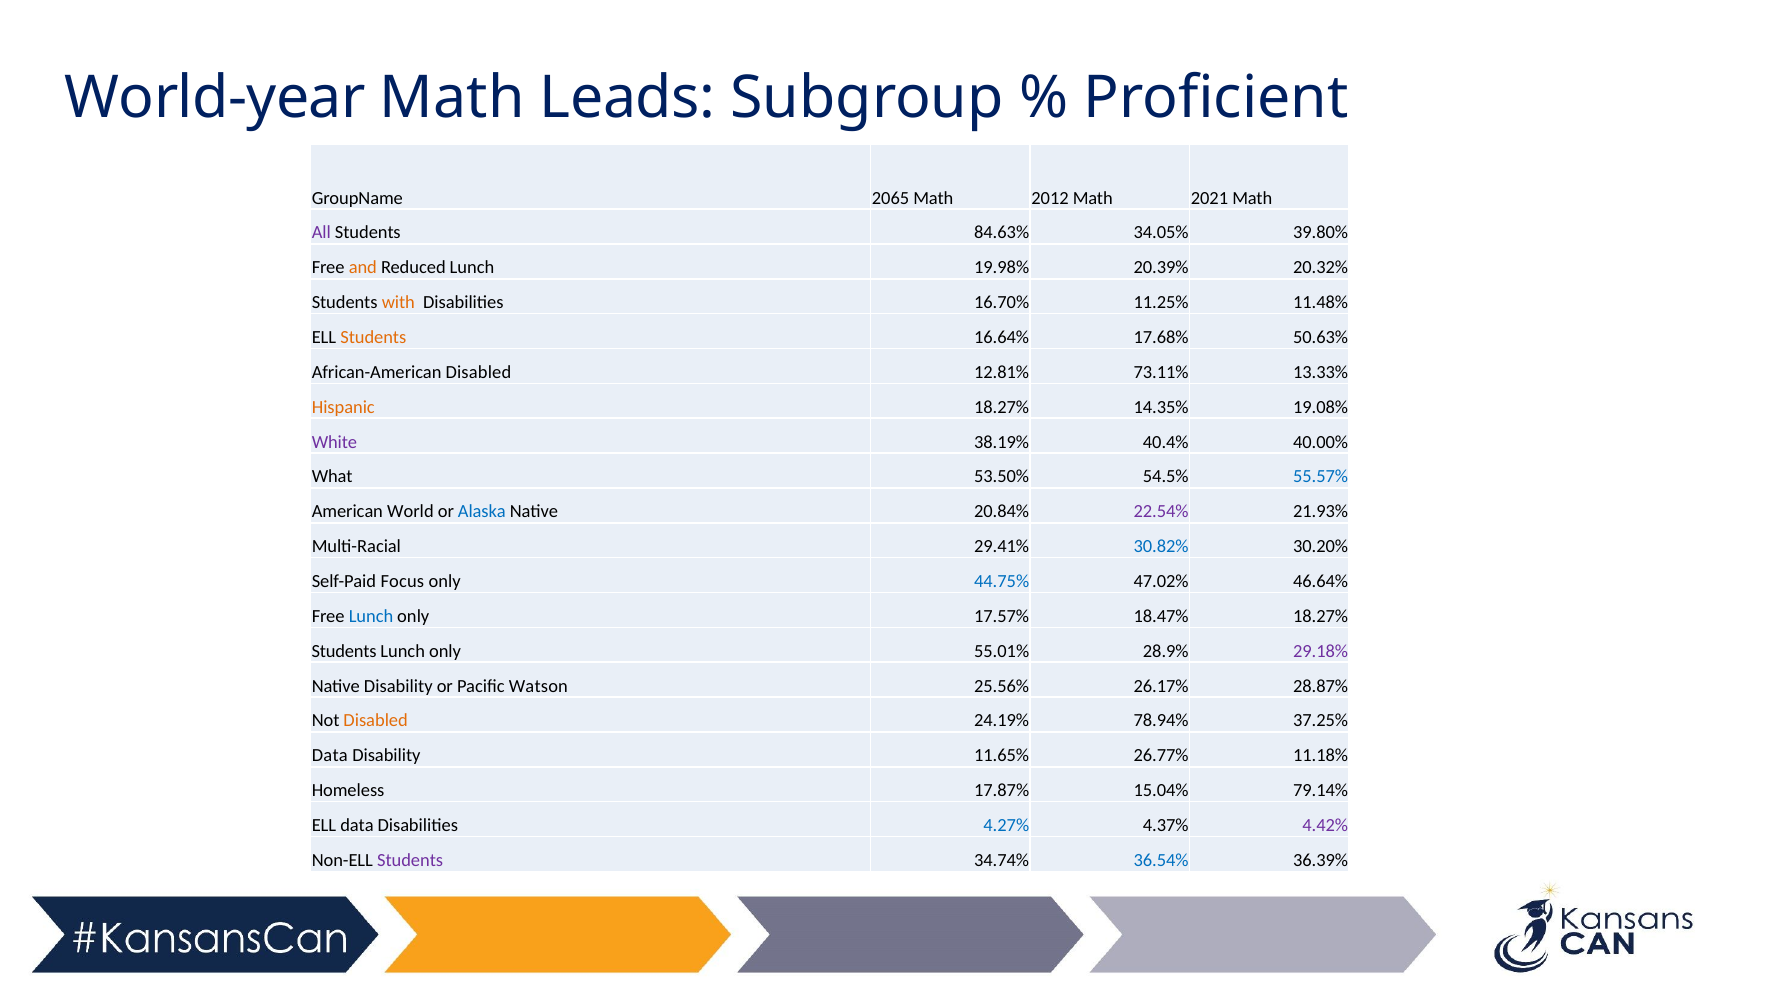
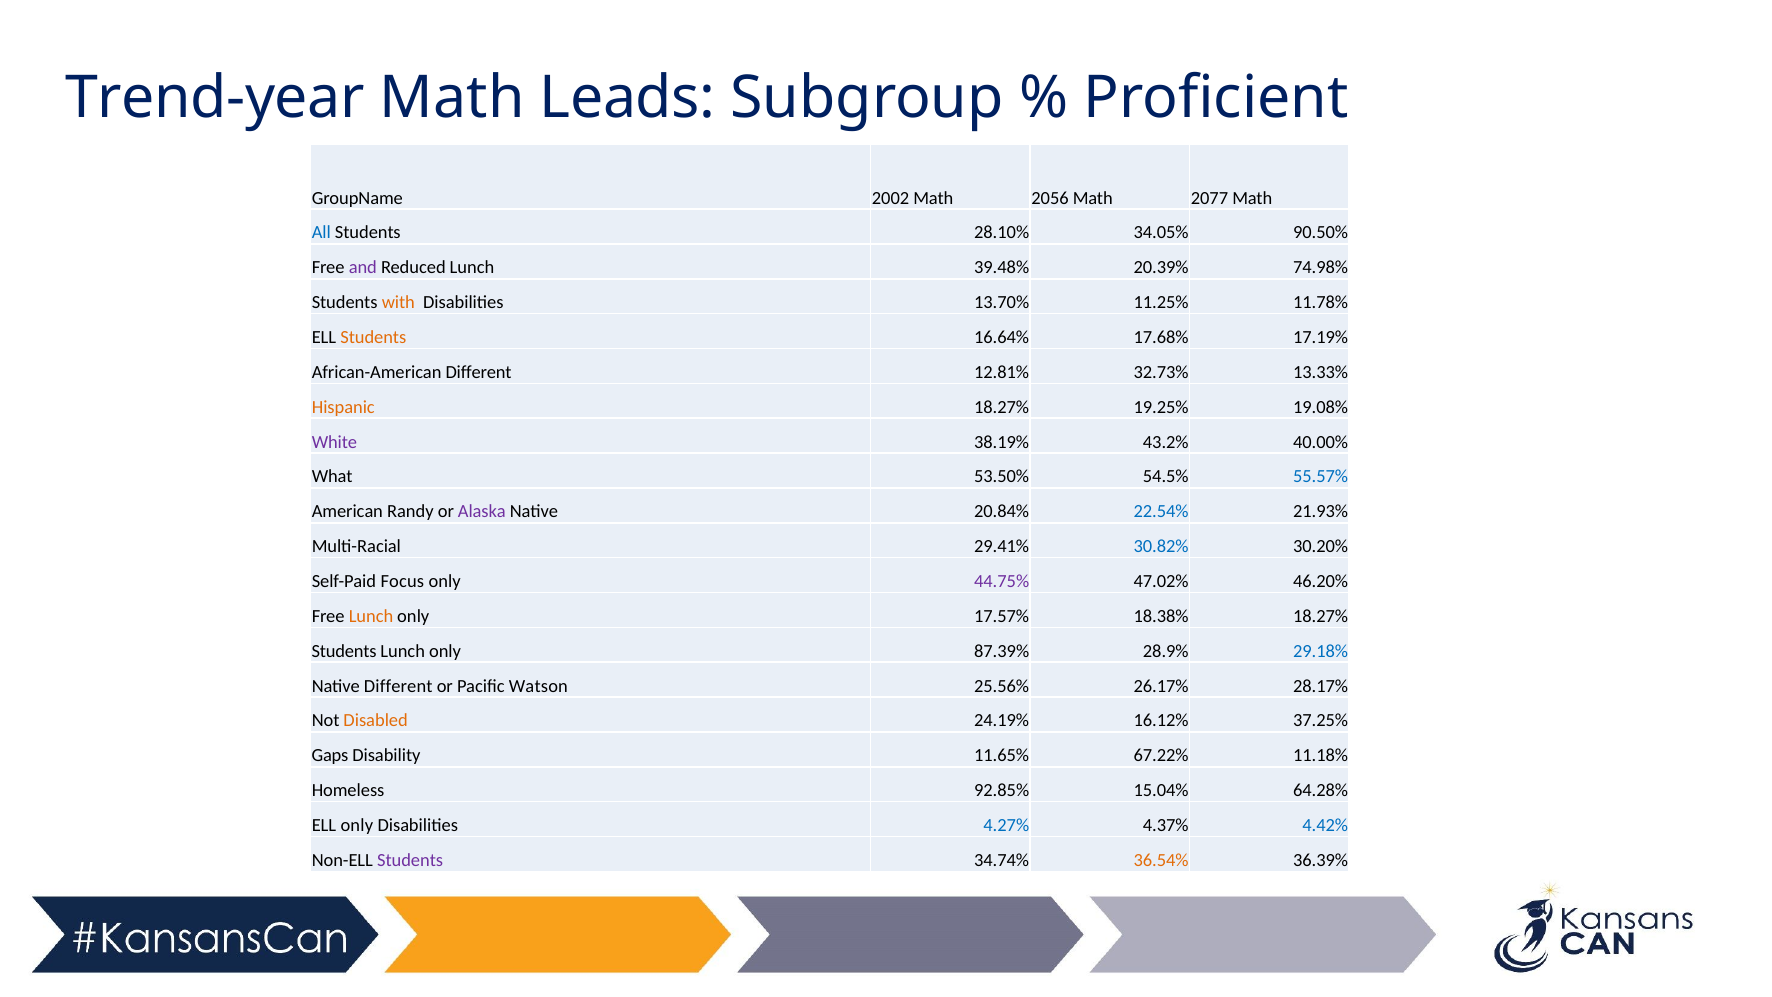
World-year: World-year -> Trend-year
2065: 2065 -> 2002
2012: 2012 -> 2056
2021: 2021 -> 2077
All colour: purple -> blue
84.63%: 84.63% -> 28.10%
39.80%: 39.80% -> 90.50%
and colour: orange -> purple
19.98%: 19.98% -> 39.48%
20.32%: 20.32% -> 74.98%
16.70%: 16.70% -> 13.70%
11.48%: 11.48% -> 11.78%
50.63%: 50.63% -> 17.19%
African-American Disabled: Disabled -> Different
73.11%: 73.11% -> 32.73%
14.35%: 14.35% -> 19.25%
40.4%: 40.4% -> 43.2%
World: World -> Randy
Alaska colour: blue -> purple
22.54% colour: purple -> blue
44.75% colour: blue -> purple
46.64%: 46.64% -> 46.20%
Lunch at (371, 616) colour: blue -> orange
18.47%: 18.47% -> 18.38%
55.01%: 55.01% -> 87.39%
29.18% colour: purple -> blue
Native Disability: Disability -> Different
28.87%: 28.87% -> 28.17%
78.94%: 78.94% -> 16.12%
Data at (330, 756): Data -> Gaps
26.77%: 26.77% -> 67.22%
17.87%: 17.87% -> 92.85%
79.14%: 79.14% -> 64.28%
ELL data: data -> only
4.42% colour: purple -> blue
36.54% colour: blue -> orange
